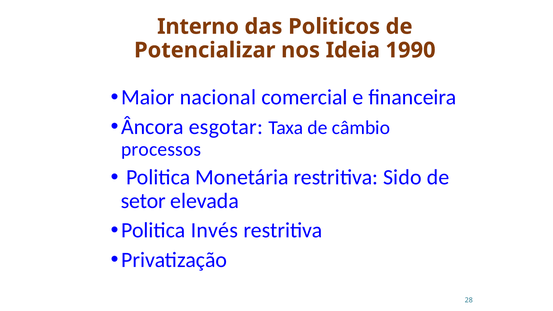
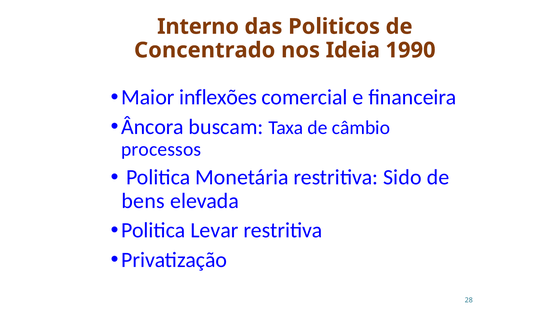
Potencializar: Potencializar -> Concentrado
nacional: nacional -> inflexões
esgotar: esgotar -> buscam
setor: setor -> bens
Invés: Invés -> Levar
